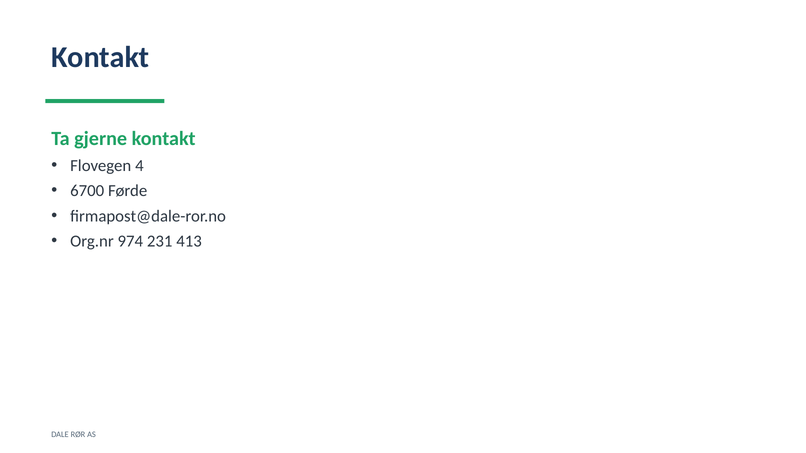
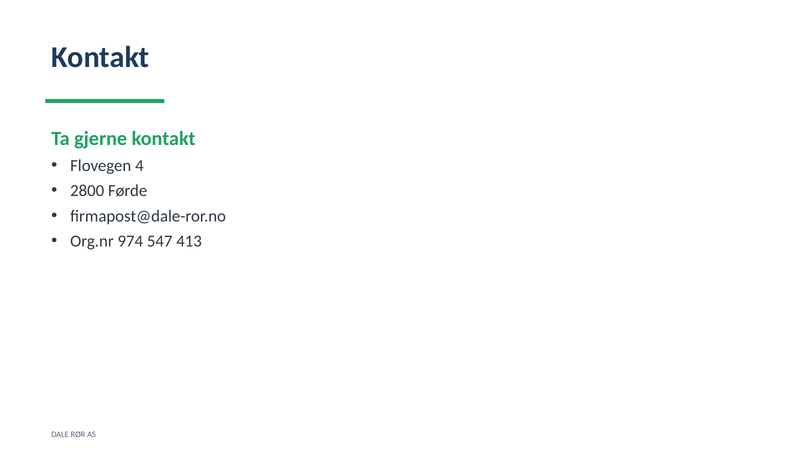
6700: 6700 -> 2800
231: 231 -> 547
